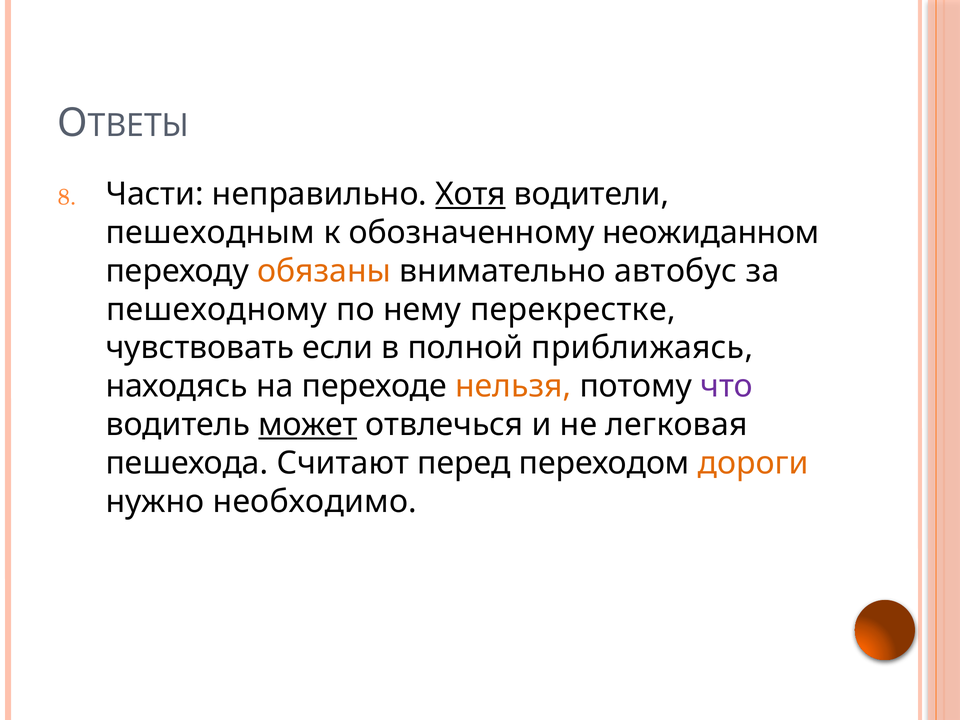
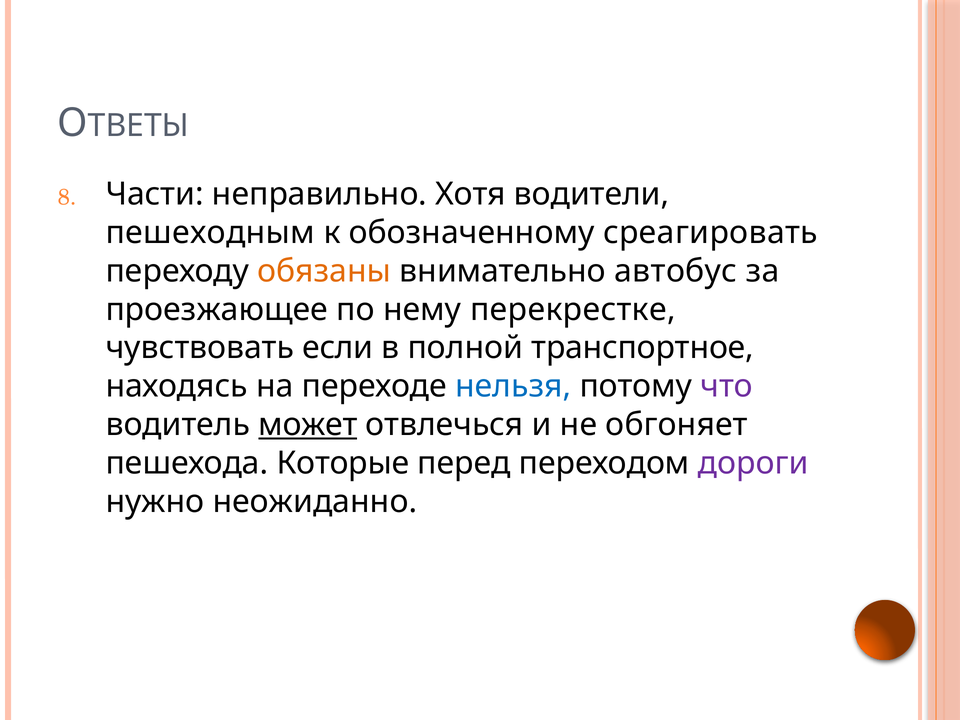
Хотя underline: present -> none
неожиданном: неожиданном -> среагировать
пешеходному: пешеходному -> проезжающее
приближаясь: приближаясь -> транспортное
нельзя colour: orange -> blue
легковая: легковая -> обгоняет
Считают: Считают -> Которые
дороги colour: orange -> purple
необходимо: необходимо -> неожиданно
